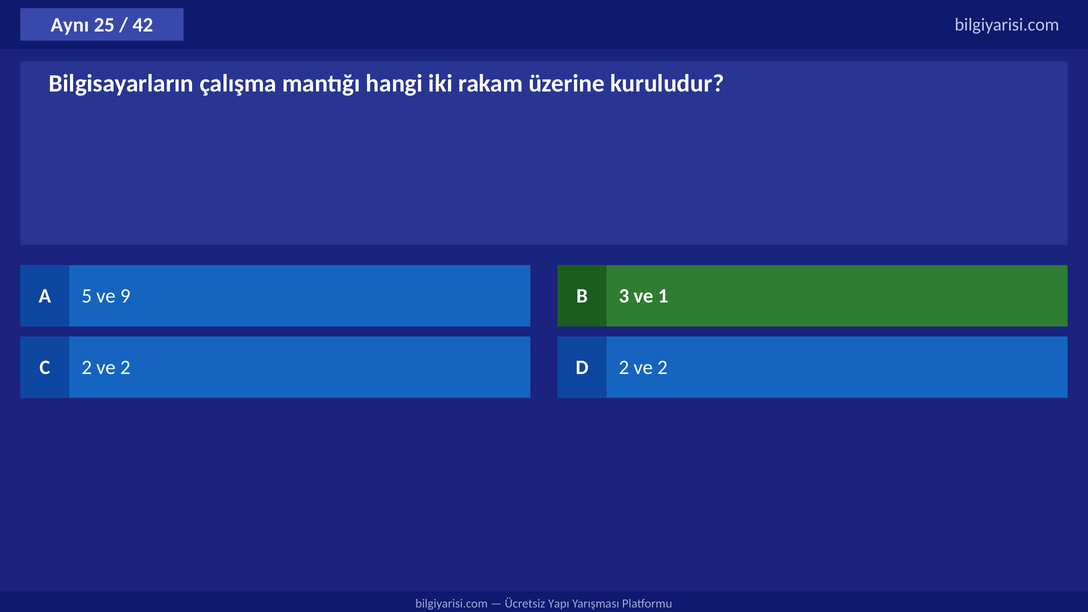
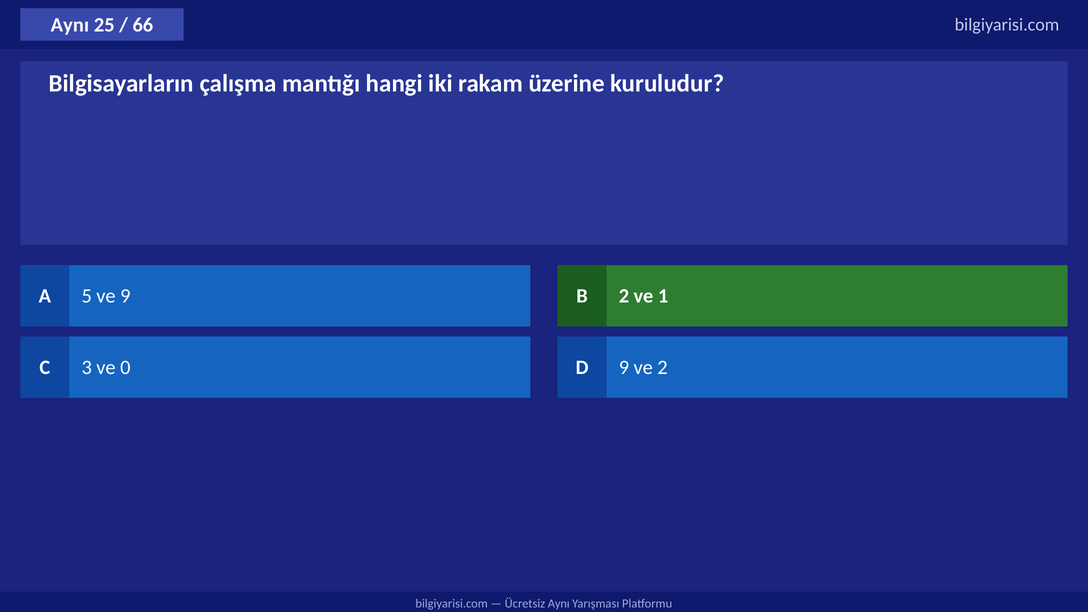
42: 42 -> 66
B 3: 3 -> 2
C 2: 2 -> 3
2 at (125, 367): 2 -> 0
D 2: 2 -> 9
Ücretsiz Yapı: Yapı -> Aynı
